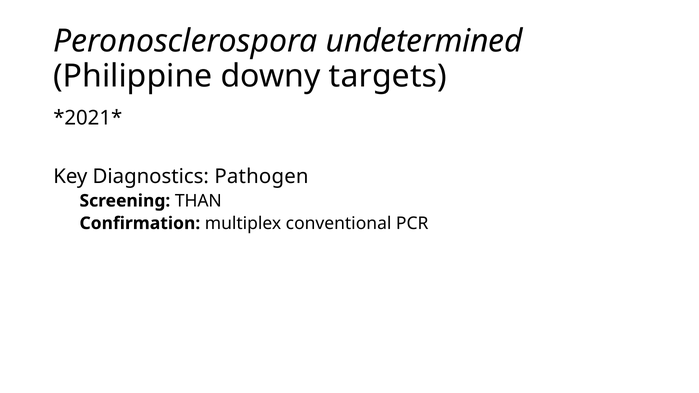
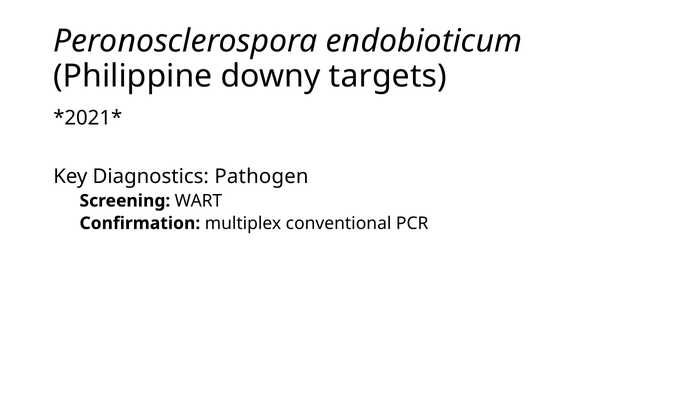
undetermined: undetermined -> endobioticum
THAN: THAN -> WART
